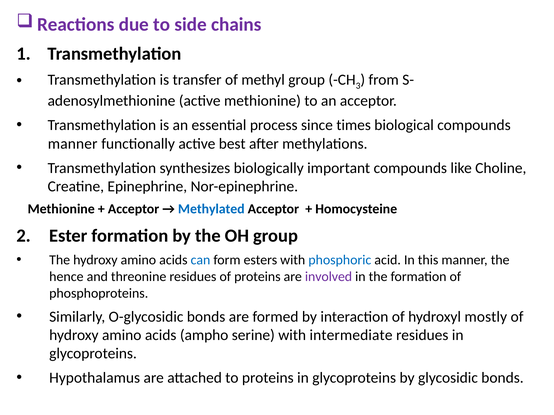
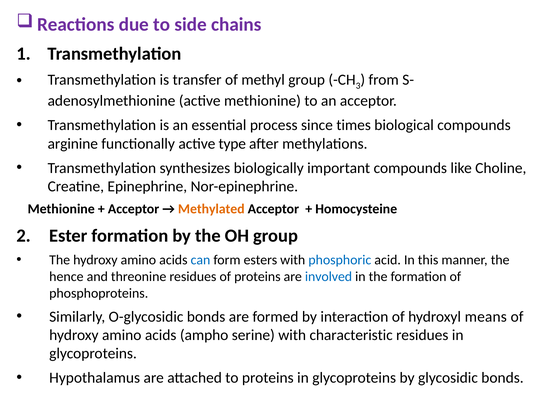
manner at (73, 144): manner -> arginine
best: best -> type
Methylated colour: blue -> orange
involved colour: purple -> blue
mostly: mostly -> means
intermediate: intermediate -> characteristic
